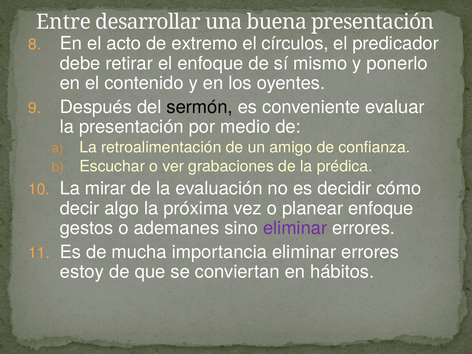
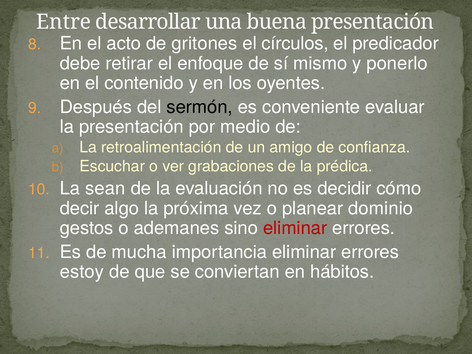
extremo: extremo -> gritones
mirar: mirar -> sean
planear enfoque: enfoque -> dominio
eliminar at (295, 228) colour: purple -> red
